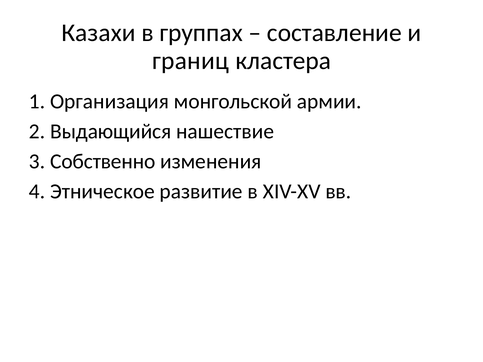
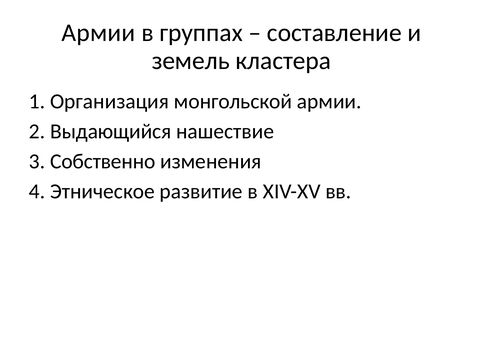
Казахи at (98, 33): Казахи -> Армии
границ: границ -> земель
